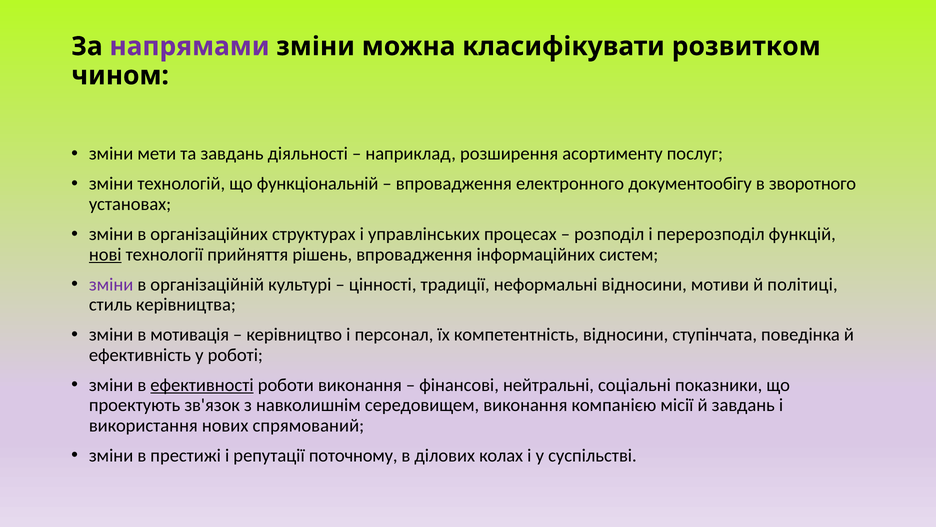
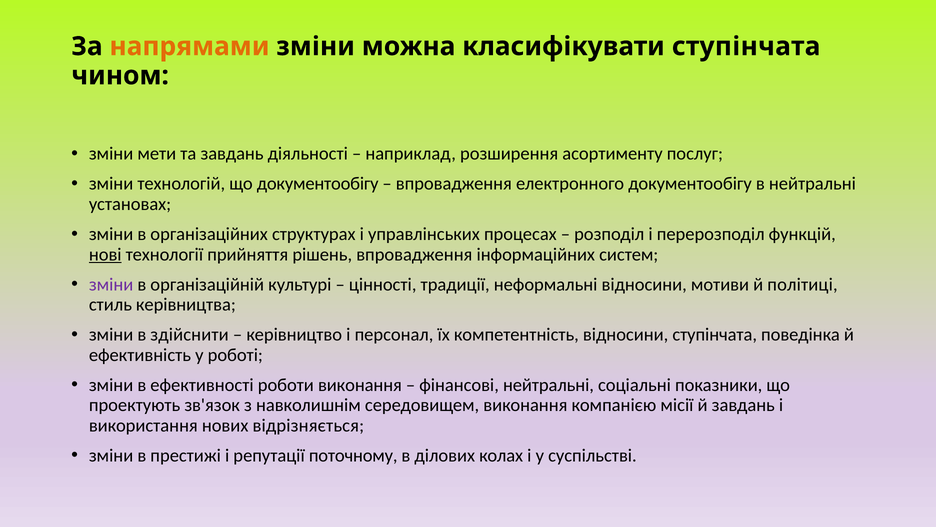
напрямами colour: purple -> orange
класифікувати розвитком: розвитком -> ступінчата
що функціональній: функціональній -> документообігу
в зворотного: зворотного -> нейтральні
мотивація: мотивація -> здійснити
ефективності underline: present -> none
спрямований: спрямований -> відрізняється
